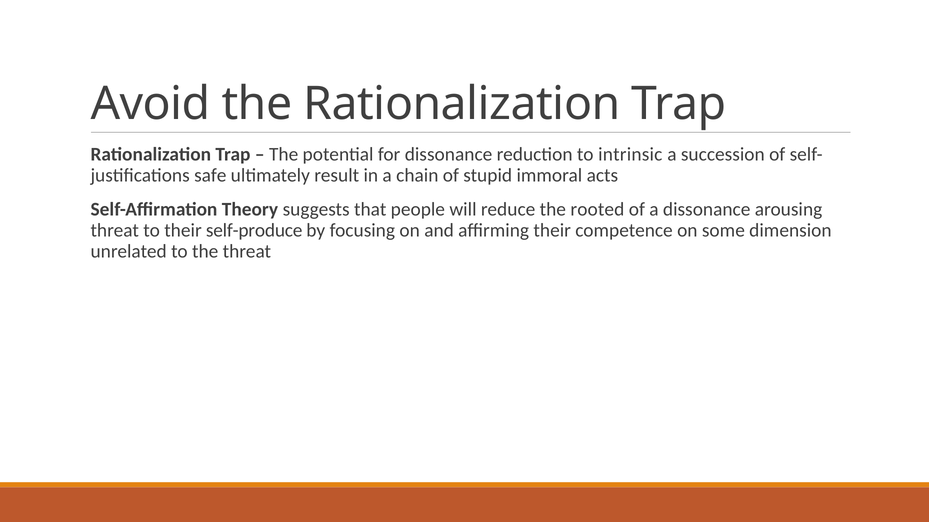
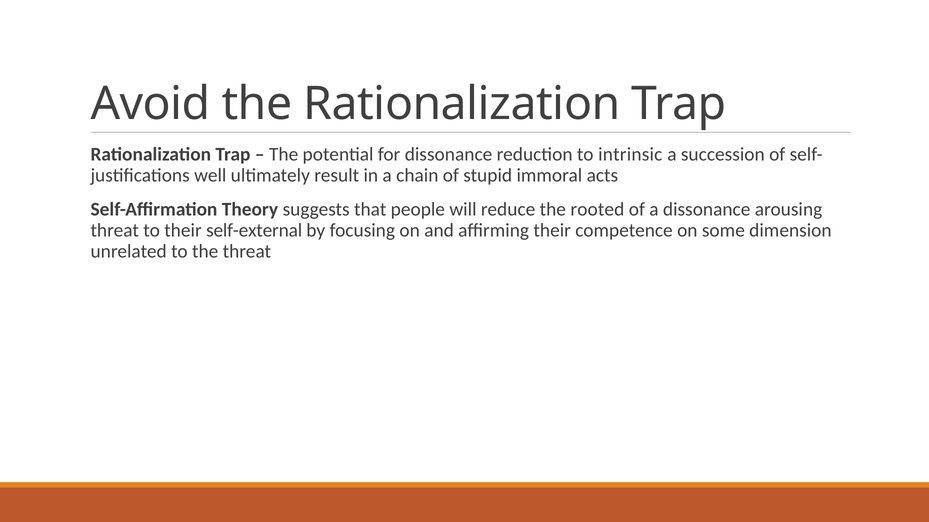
safe: safe -> well
self-produce: self-produce -> self-external
